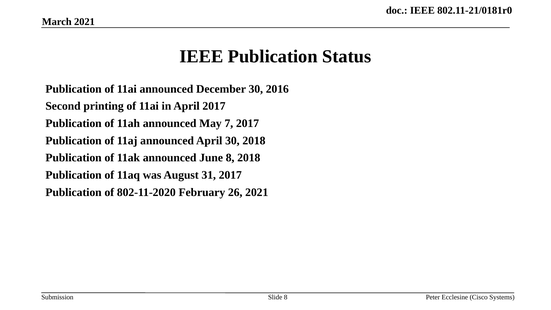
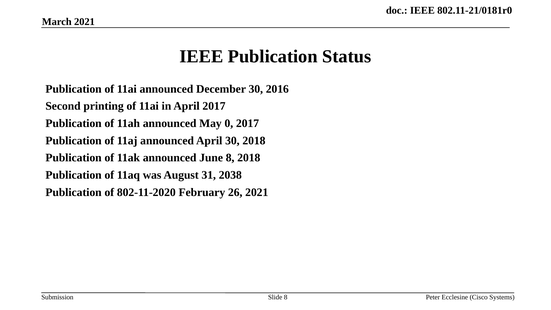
7: 7 -> 0
31 2017: 2017 -> 2038
